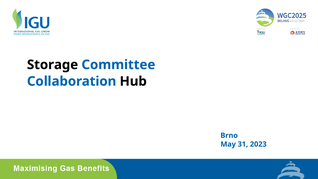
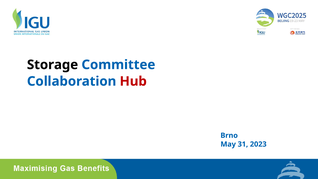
Hub colour: black -> red
